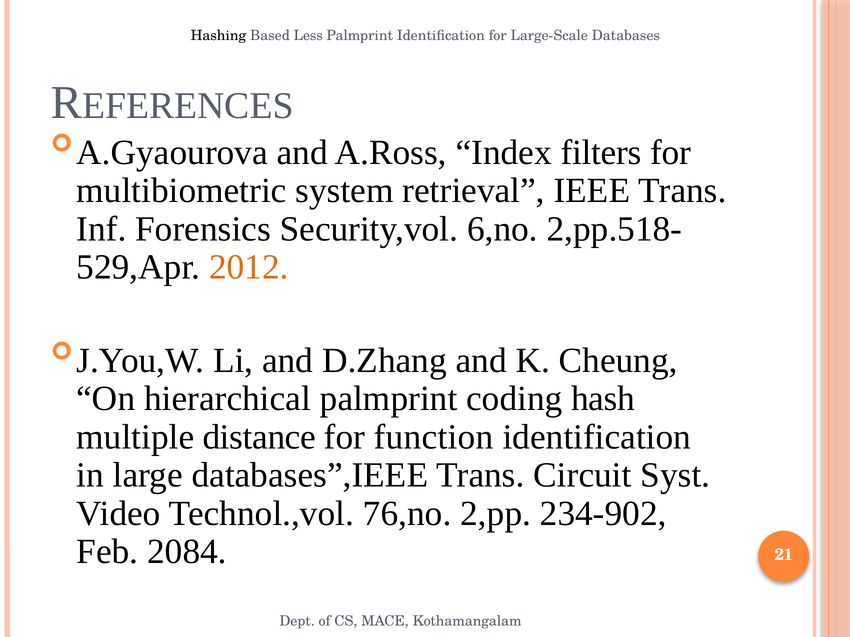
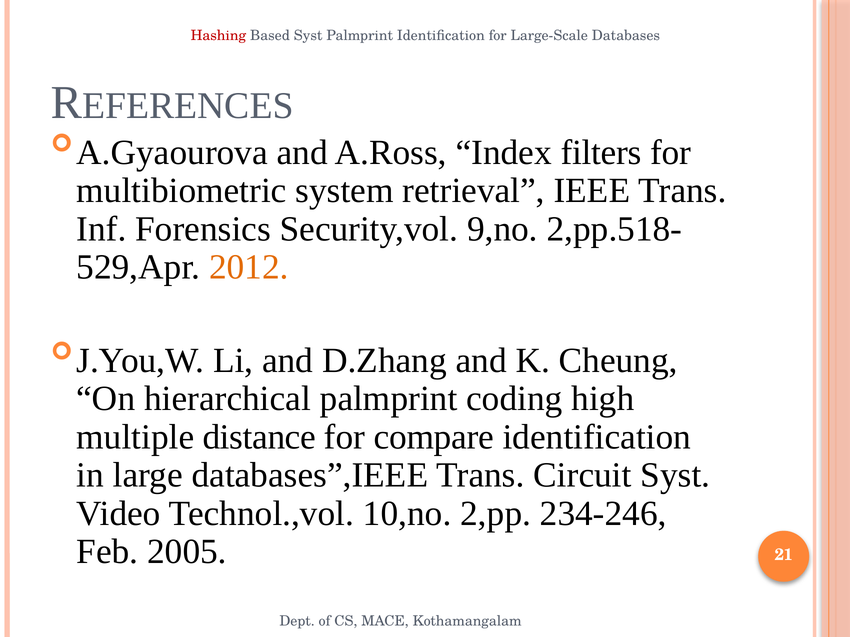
Hashing colour: black -> red
Based Less: Less -> Syst
6,no: 6,no -> 9,no
hash: hash -> high
function: function -> compare
76,no: 76,no -> 10,no
234-902: 234-902 -> 234-246
2084: 2084 -> 2005
